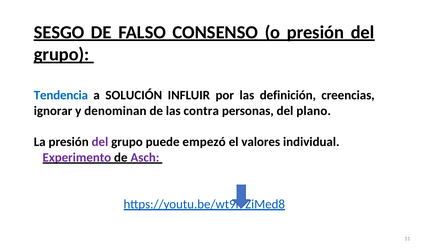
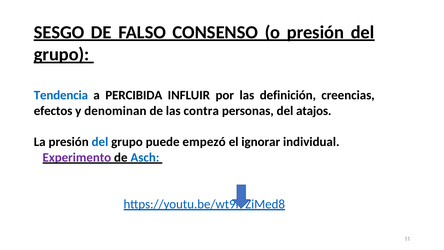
SOLUCIÓN: SOLUCIÓN -> PERCIBIDA
ignorar: ignorar -> efectos
plano: plano -> atajos
del at (100, 142) colour: purple -> blue
valores: valores -> ignorar
Asch colour: purple -> blue
